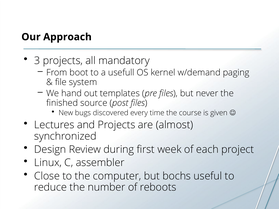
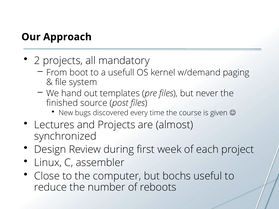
3: 3 -> 2
